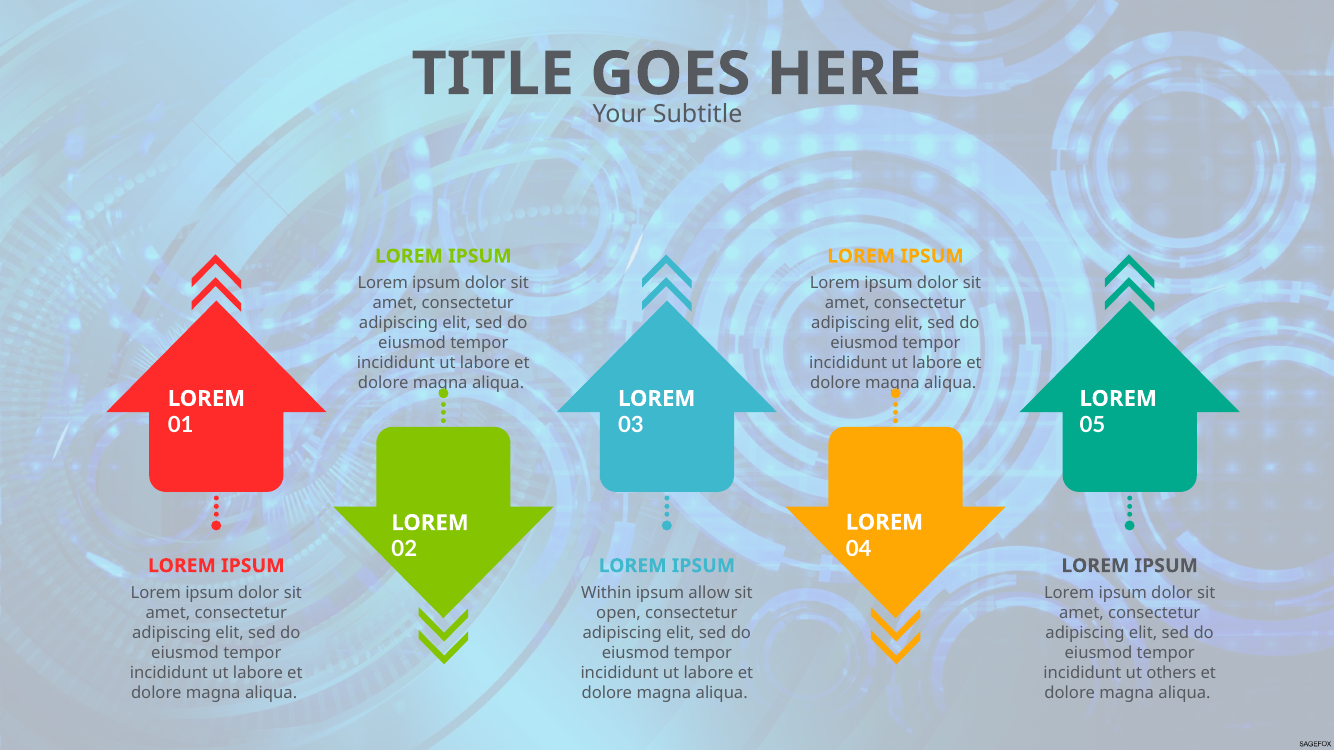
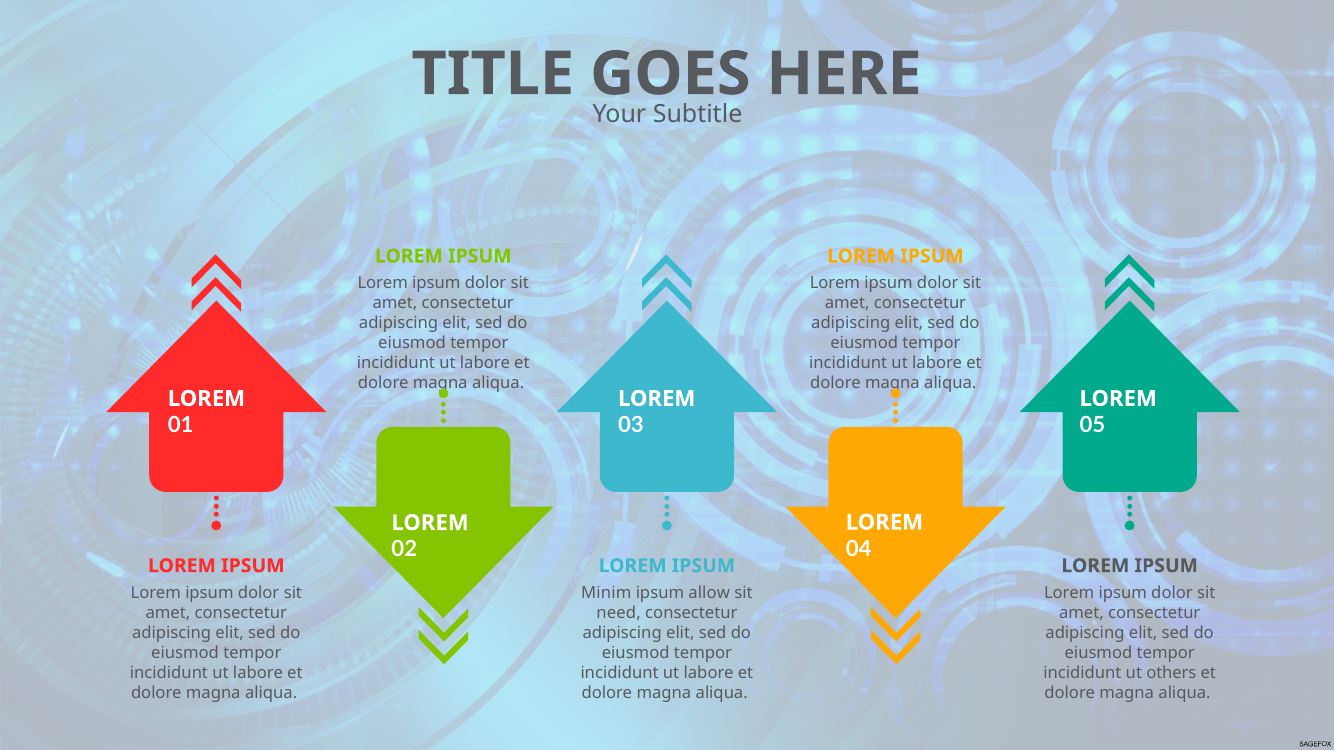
Within: Within -> Minim
open: open -> need
